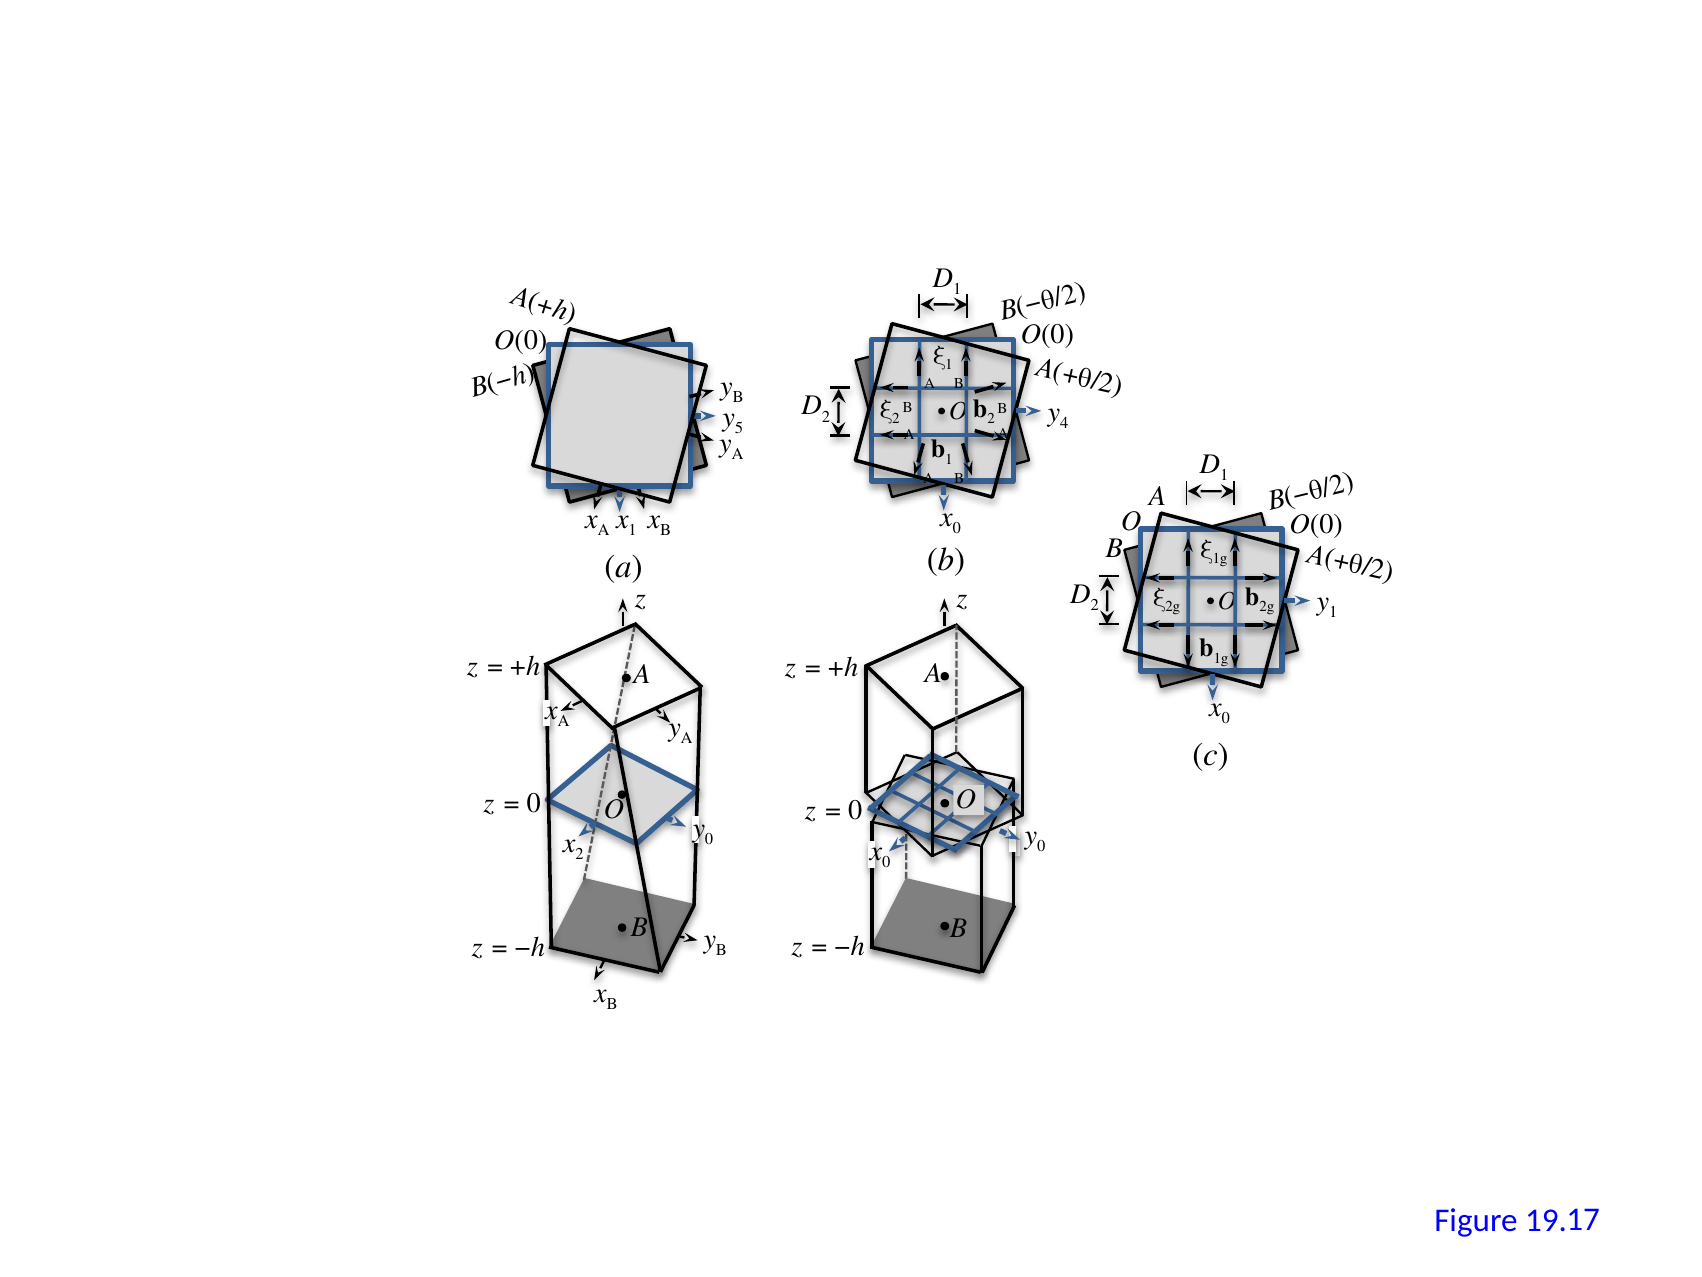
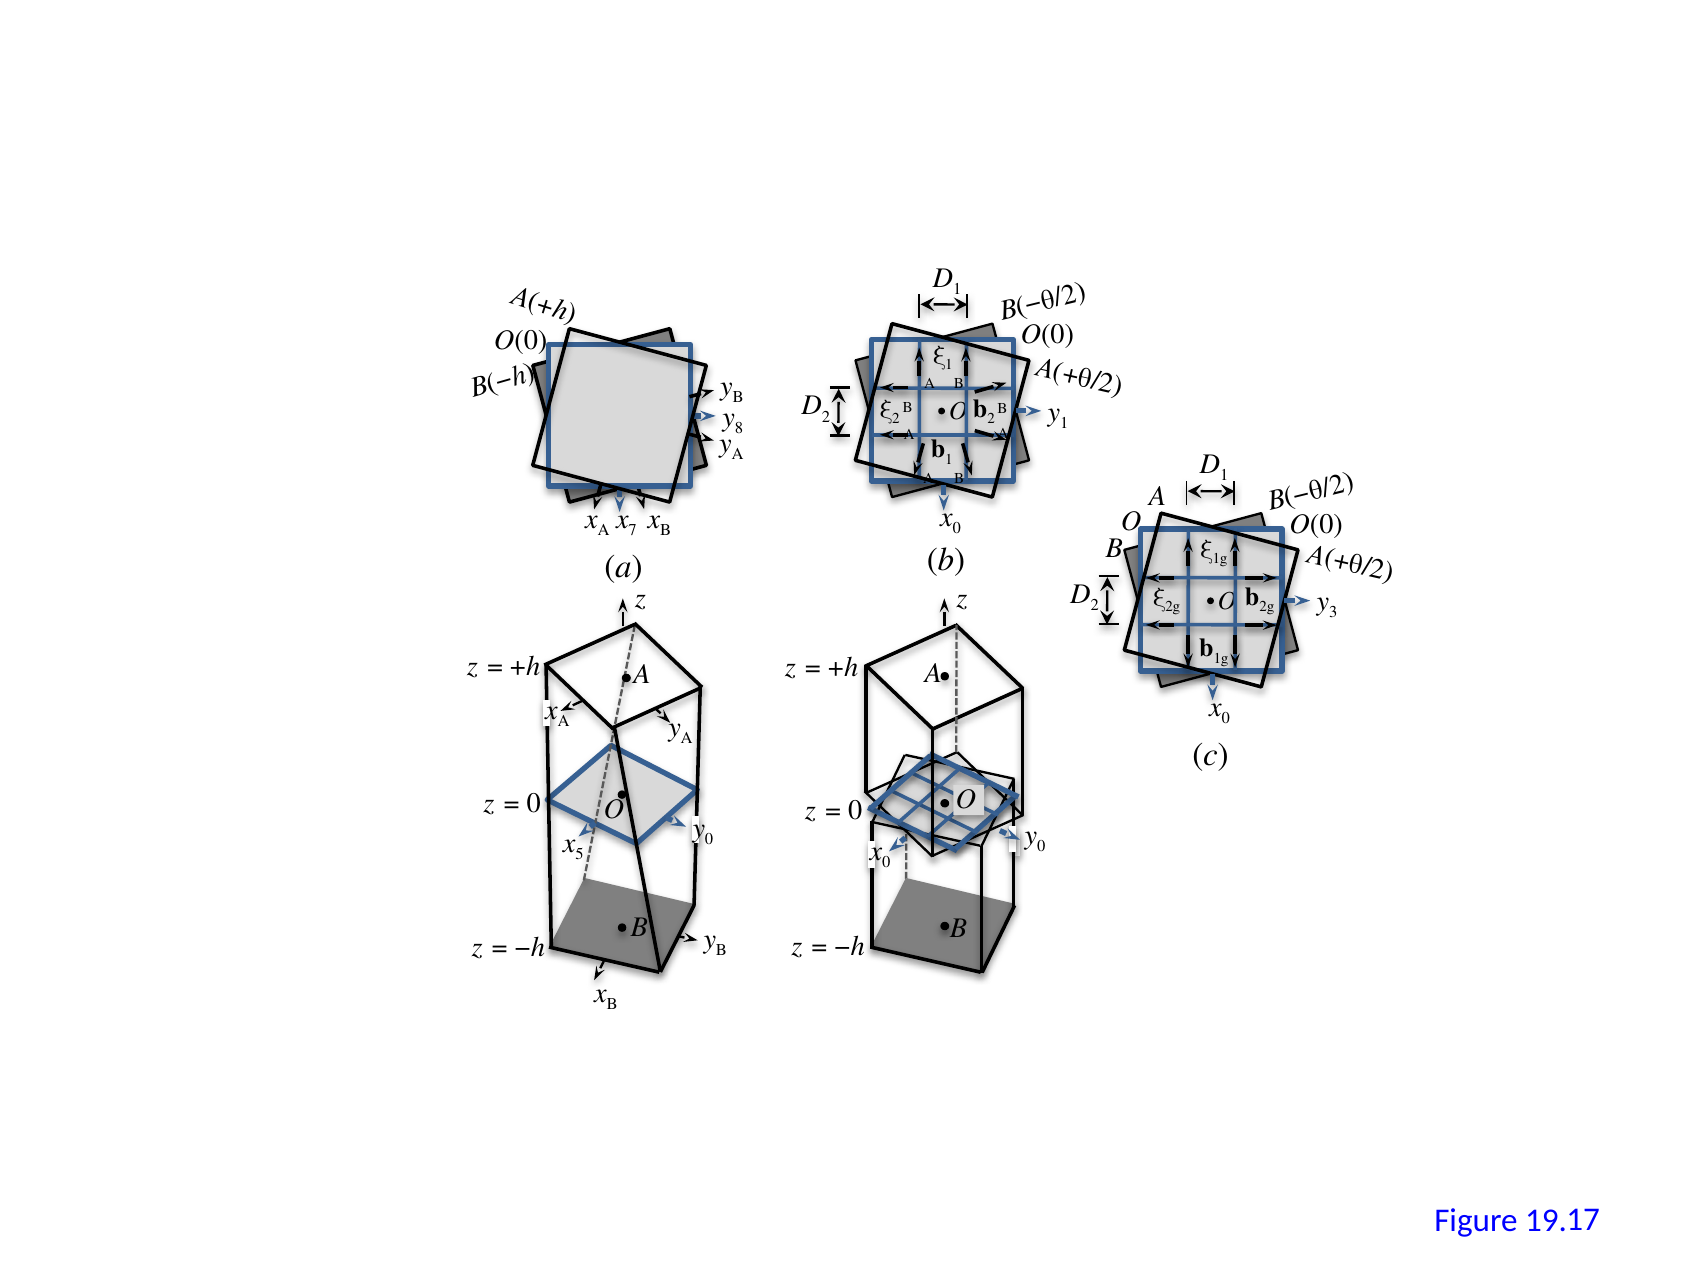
4 at (1064, 423): 4 -> 1
5: 5 -> 8
1 at (633, 529): 1 -> 7
1 at (1333, 612): 1 -> 3
2 at (579, 854): 2 -> 5
